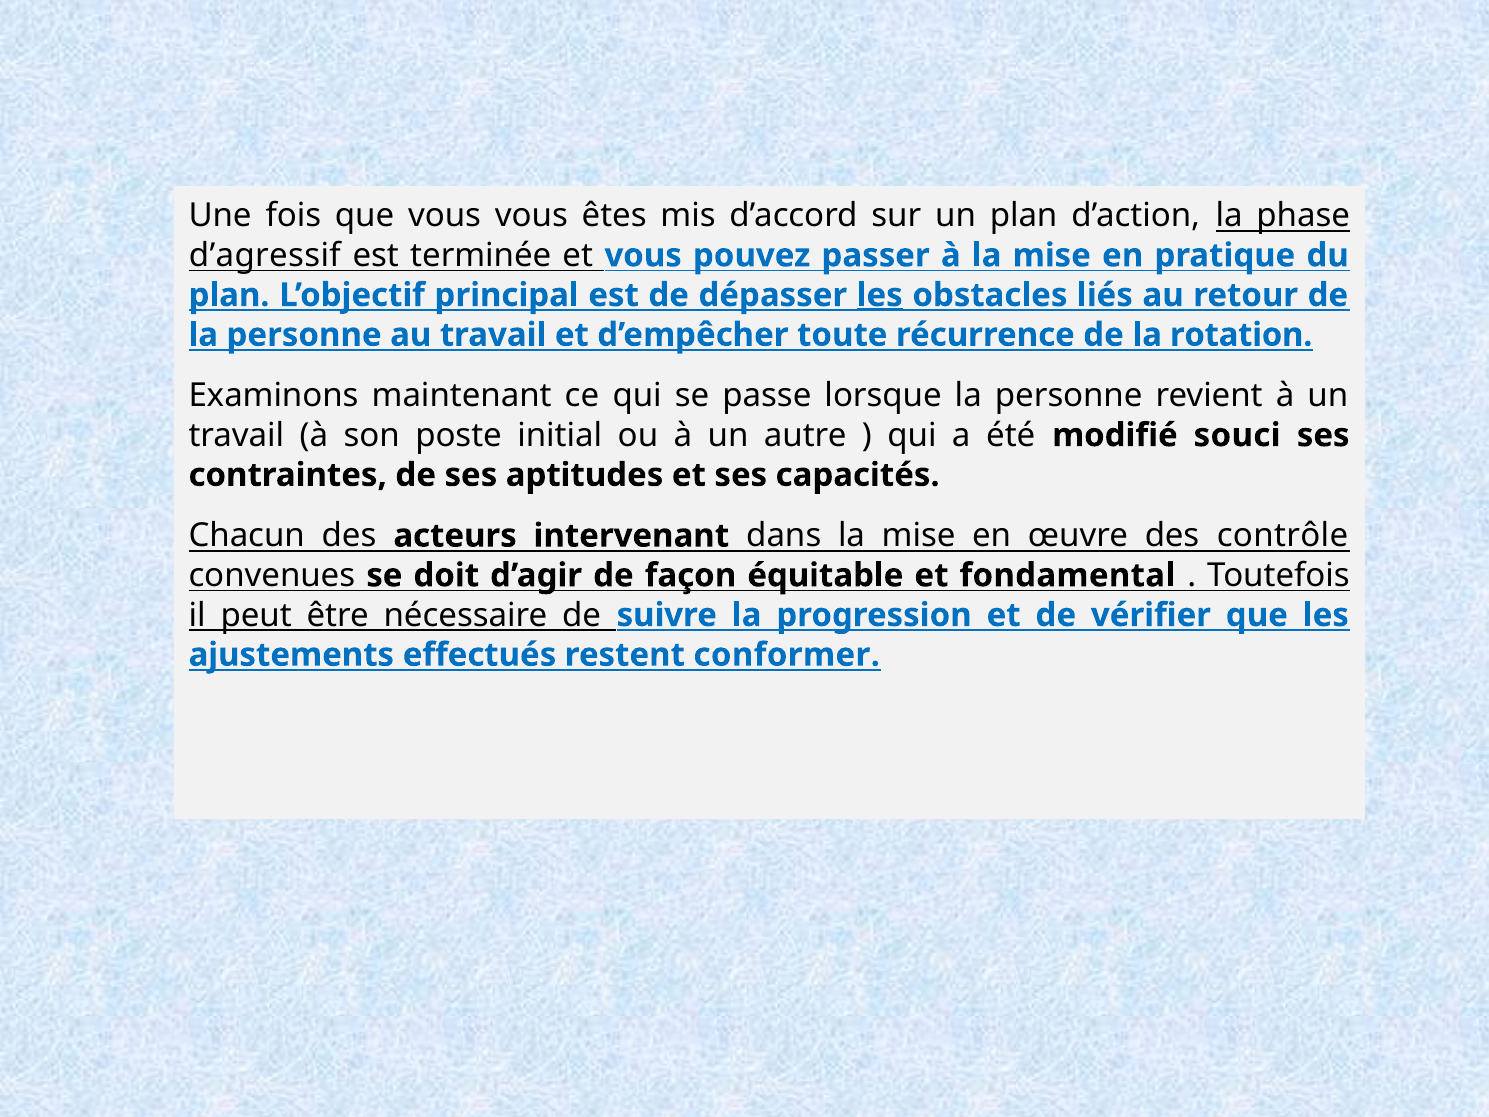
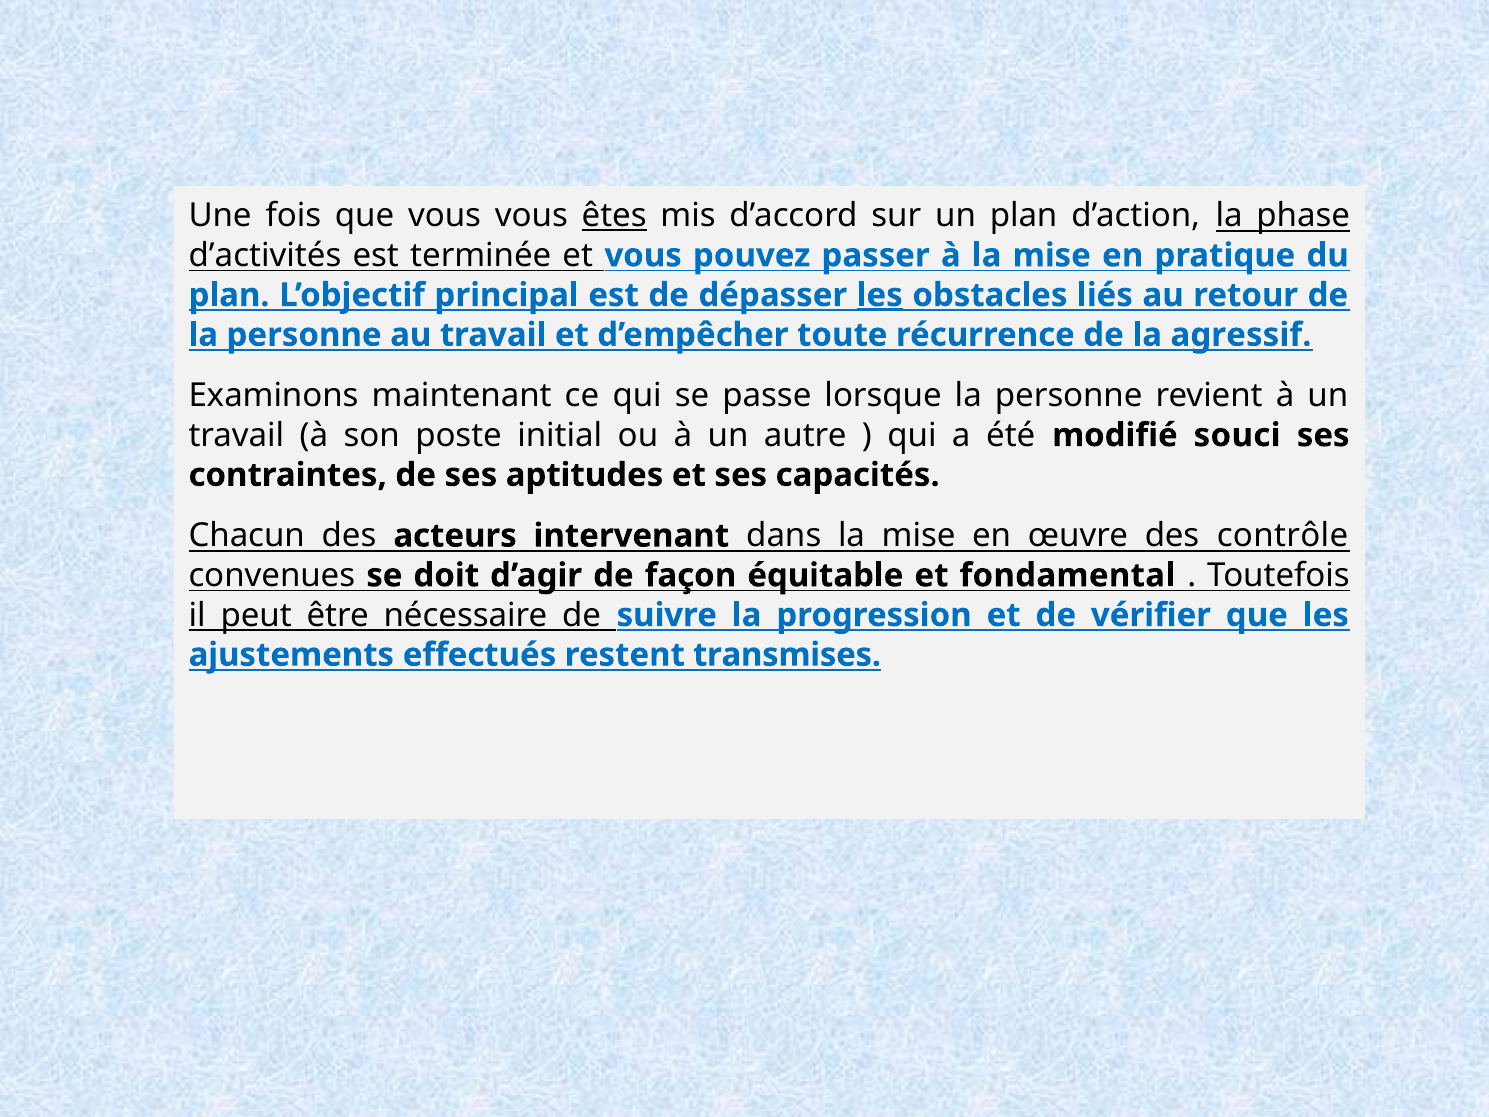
êtes underline: none -> present
d’agressif: d’agressif -> d’activités
rotation: rotation -> agressif
conformer: conformer -> transmises
